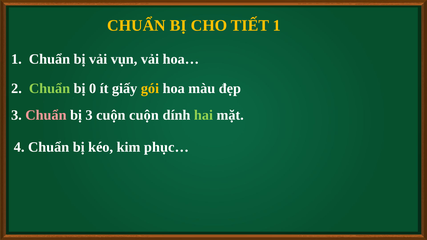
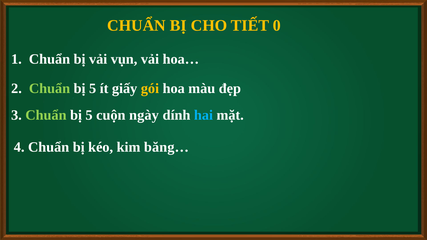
TIẾT 1: 1 -> 0
0 at (93, 88): 0 -> 5
Chuẩn at (46, 115) colour: pink -> light green
3 at (89, 115): 3 -> 5
cuộn cuộn: cuộn -> ngày
hai colour: light green -> light blue
phục…: phục… -> băng…
